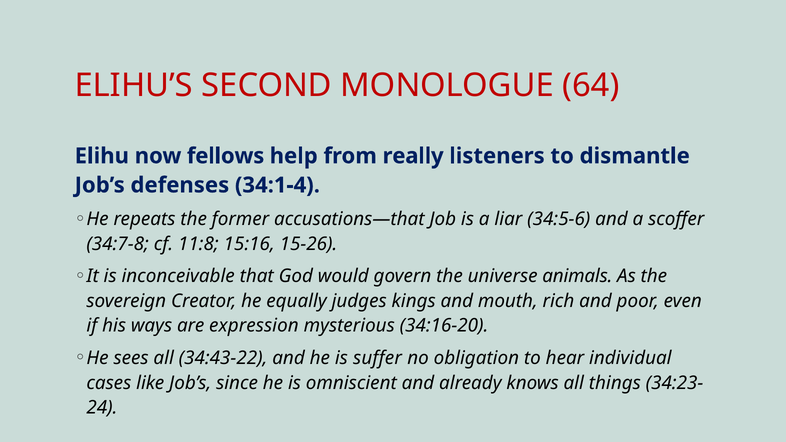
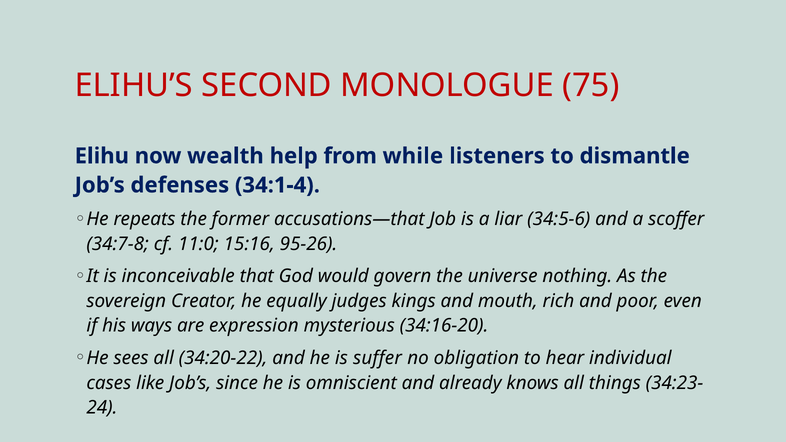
64: 64 -> 75
fellows: fellows -> wealth
really: really -> while
11:8: 11:8 -> 11:0
15-26: 15-26 -> 95-26
animals: animals -> nothing
34:43-22: 34:43-22 -> 34:20-22
